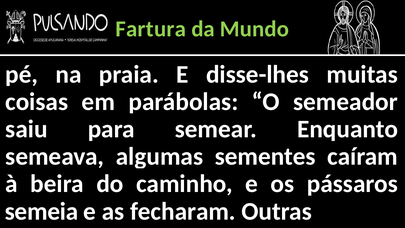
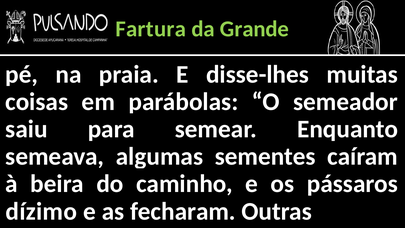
Mundo: Mundo -> Grande
semeia: semeia -> dízimo
